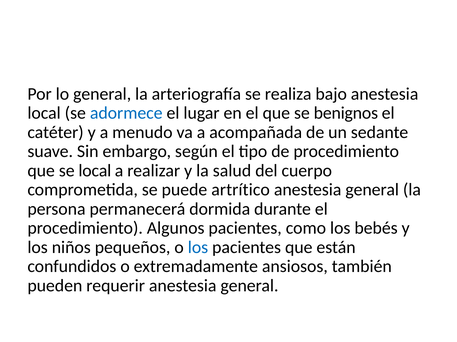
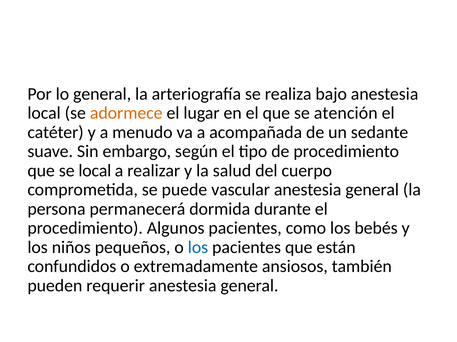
adormece colour: blue -> orange
benignos: benignos -> atención
artrítico: artrítico -> vascular
